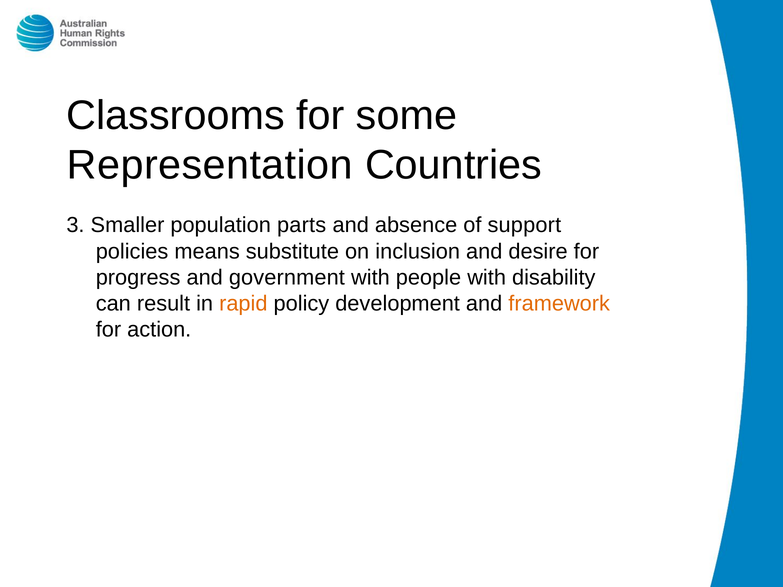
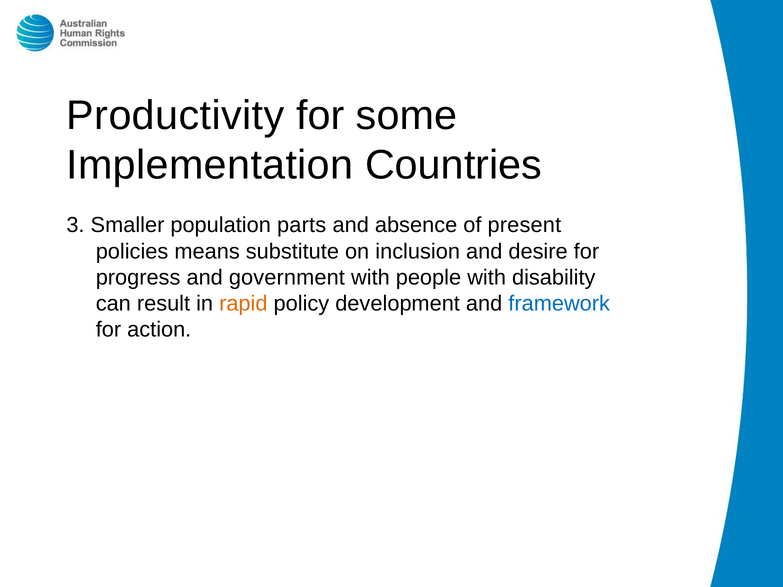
Classrooms: Classrooms -> Productivity
Representation: Representation -> Implementation
support: support -> present
framework colour: orange -> blue
